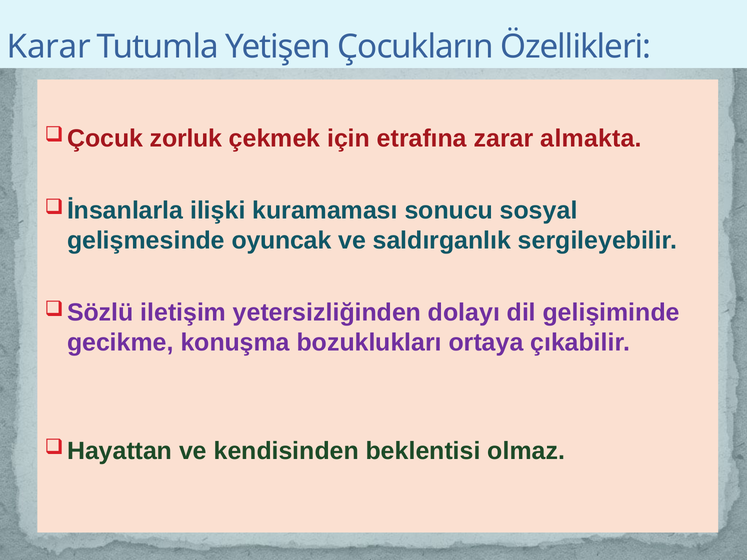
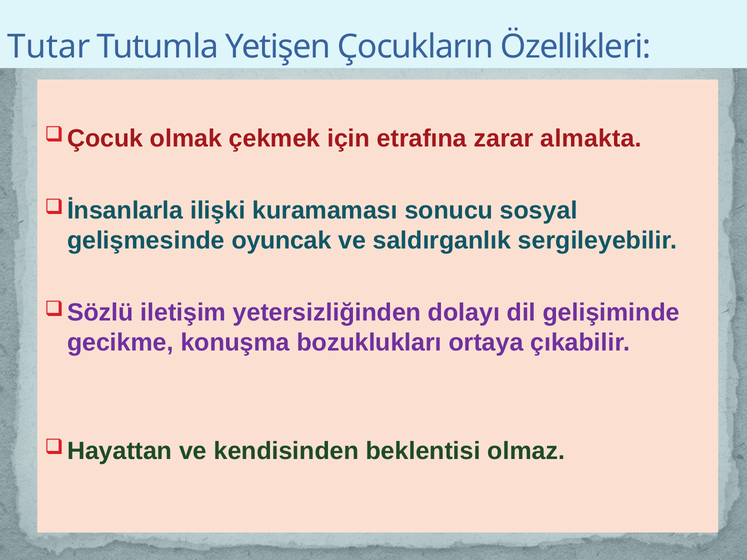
Karar: Karar -> Tutar
zorluk: zorluk -> olmak
